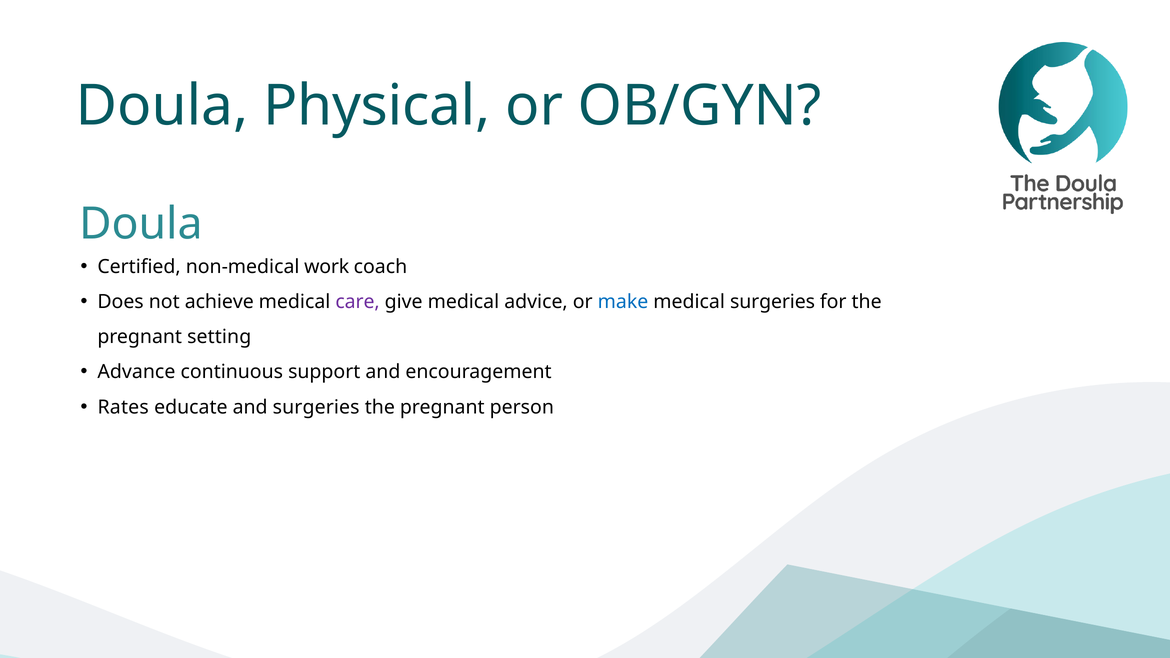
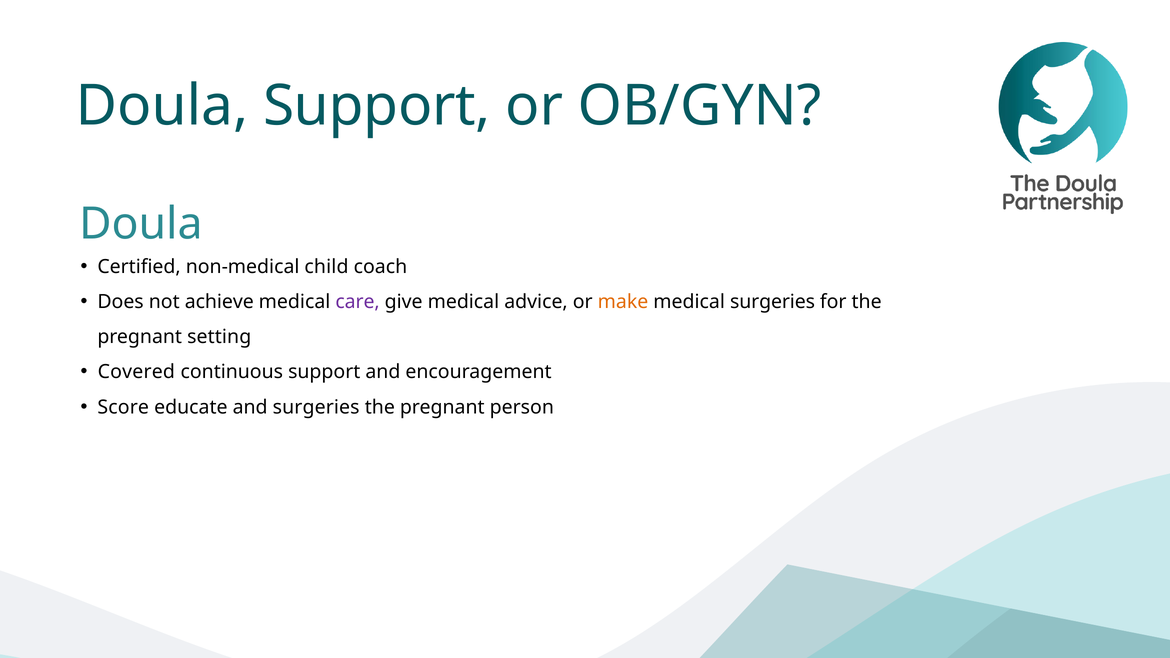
Doula Physical: Physical -> Support
work: work -> child
make colour: blue -> orange
Advance: Advance -> Covered
Rates: Rates -> Score
